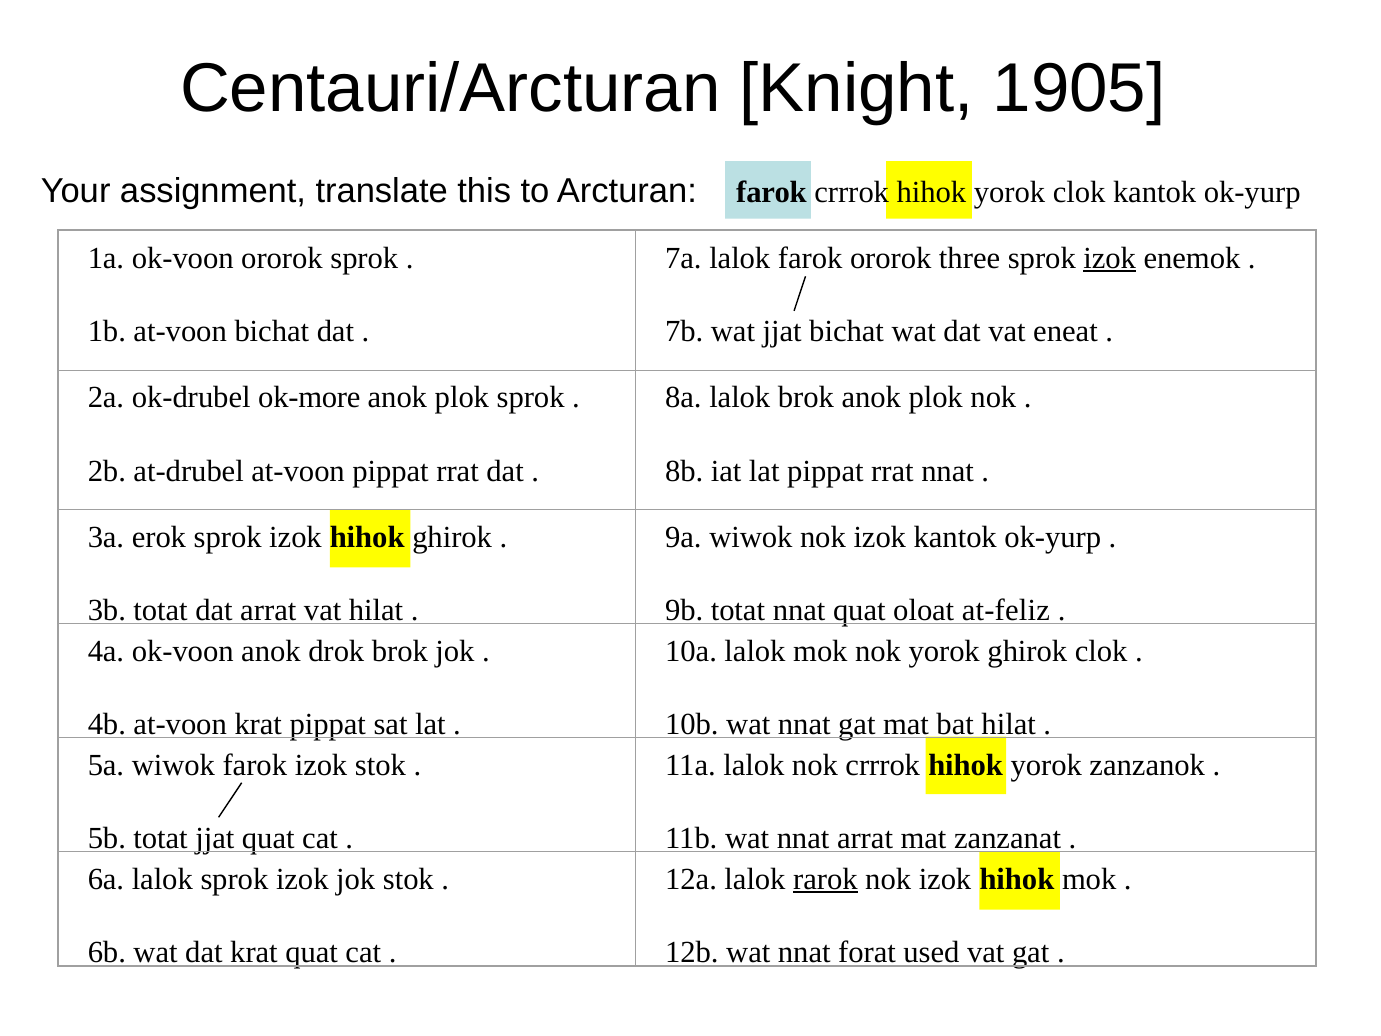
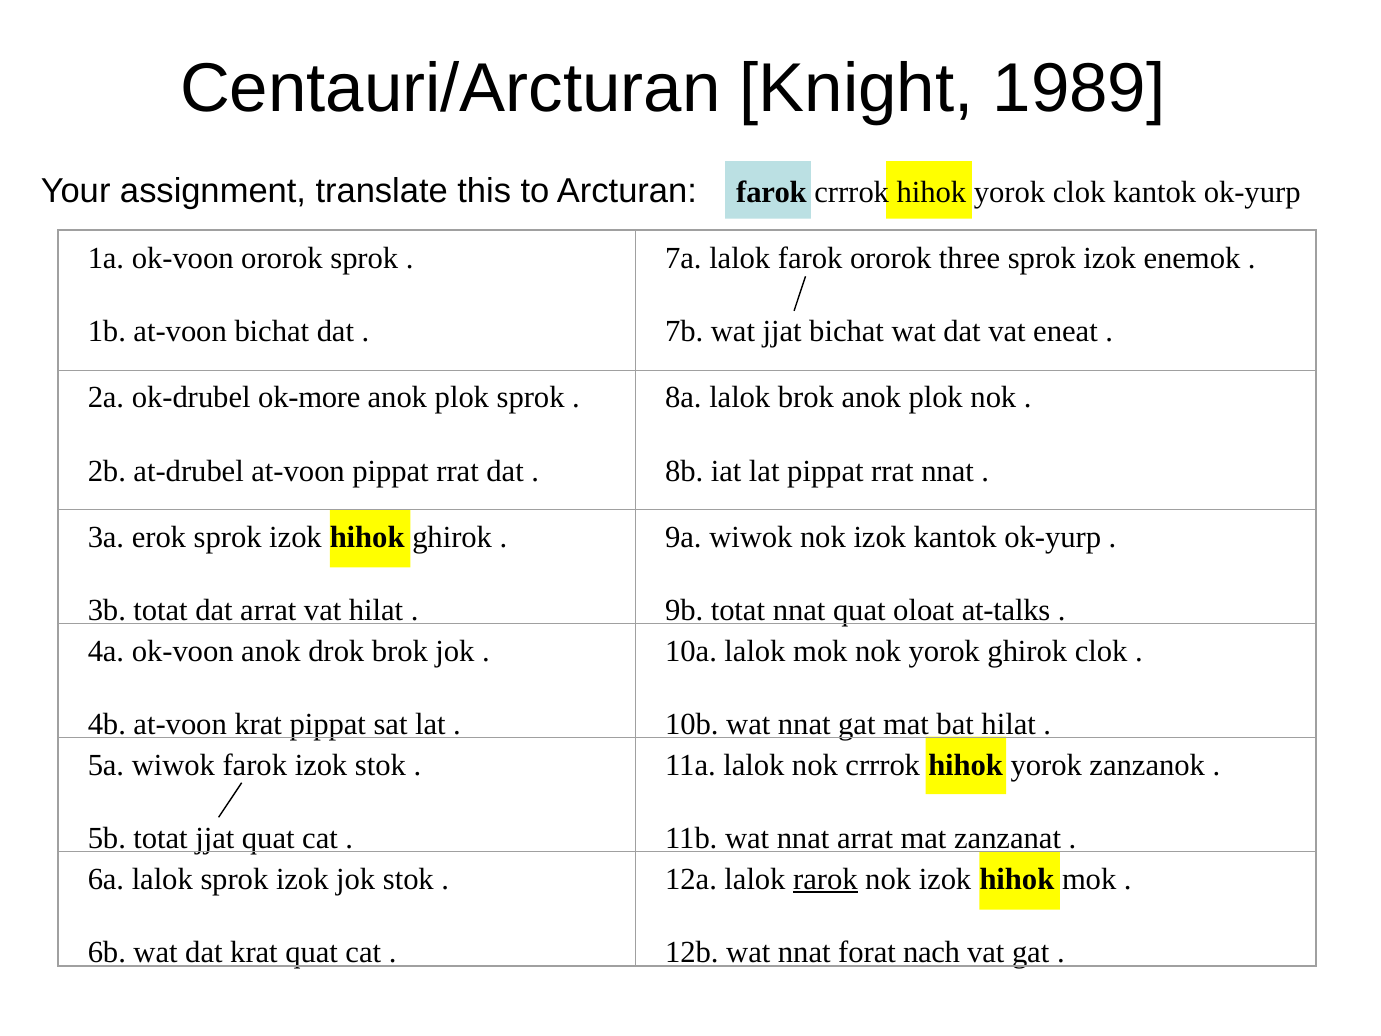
1905: 1905 -> 1989
izok at (1110, 258) underline: present -> none
at-feliz: at-feliz -> at-talks
used: used -> nach
